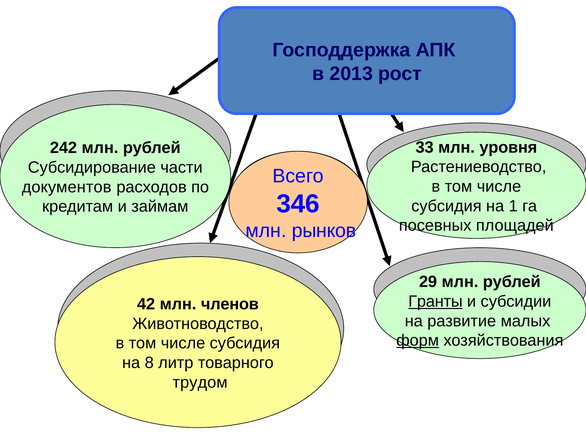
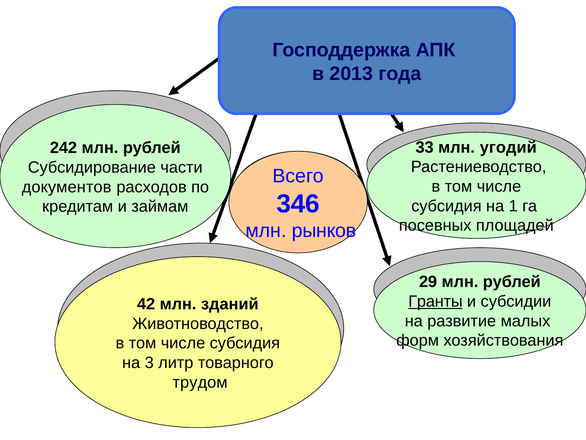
рост: рост -> года
уровня: уровня -> угодий
членов: членов -> зданий
форм underline: present -> none
8: 8 -> 3
